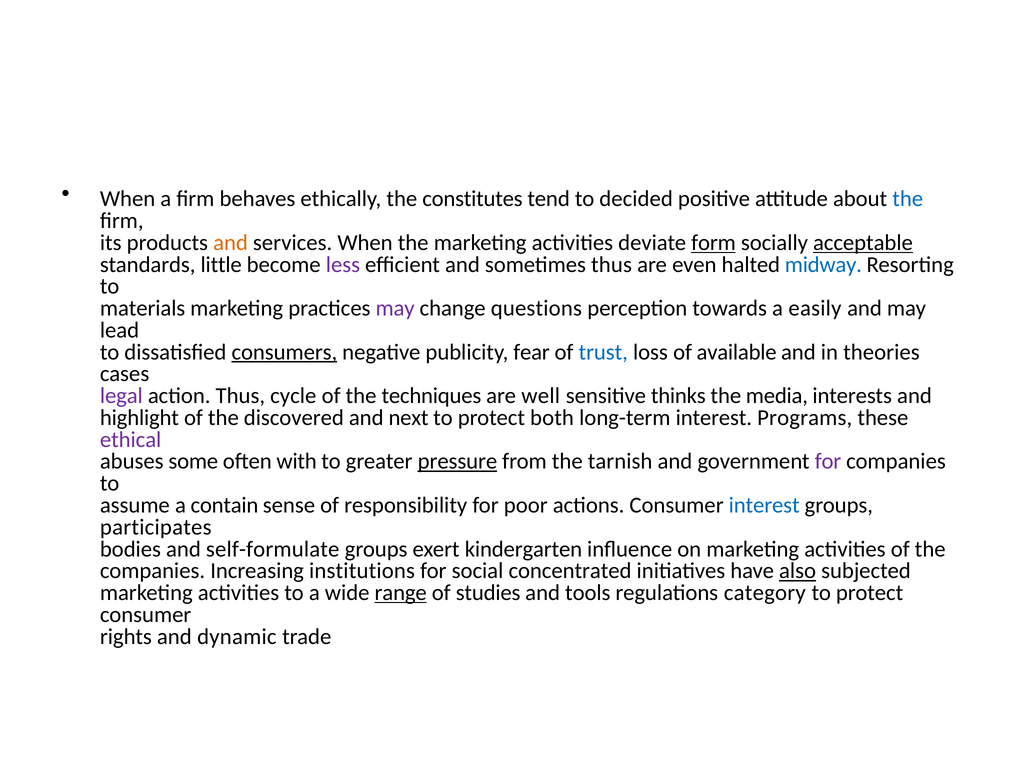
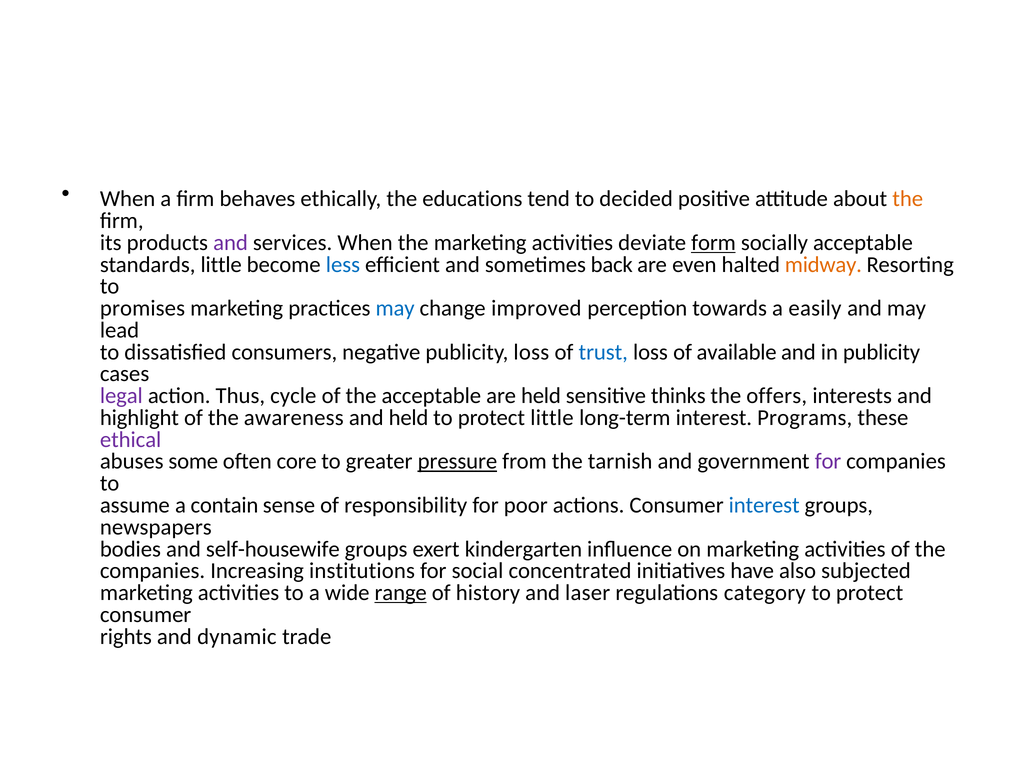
constitutes: constitutes -> educations
the at (908, 199) colour: blue -> orange
and at (231, 243) colour: orange -> purple
acceptable at (863, 243) underline: present -> none
less colour: purple -> blue
sometimes thus: thus -> back
midway colour: blue -> orange
materials: materials -> promises
may at (395, 308) colour: purple -> blue
questions: questions -> improved
consumers underline: present -> none
publicity fear: fear -> loss
in theories: theories -> publicity
the techniques: techniques -> acceptable
are well: well -> held
media: media -> offers
discovered: discovered -> awareness
and next: next -> held
protect both: both -> little
with: with -> core
participates: participates -> newspapers
self-formulate: self-formulate -> self-housewife
also underline: present -> none
studies: studies -> history
tools: tools -> laser
